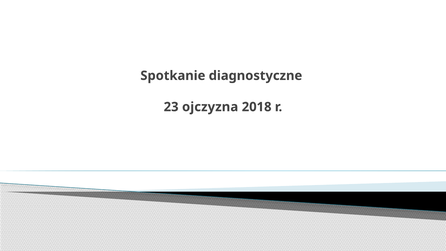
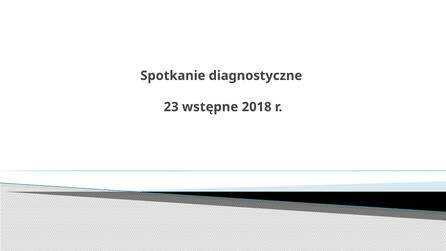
ojczyzna: ojczyzna -> wstępne
